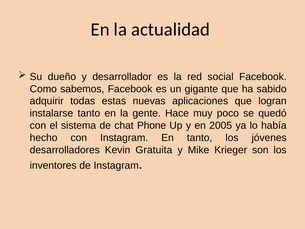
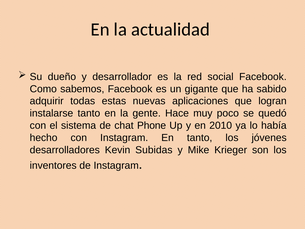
2005: 2005 -> 2010
Gratuita: Gratuita -> Subidas
